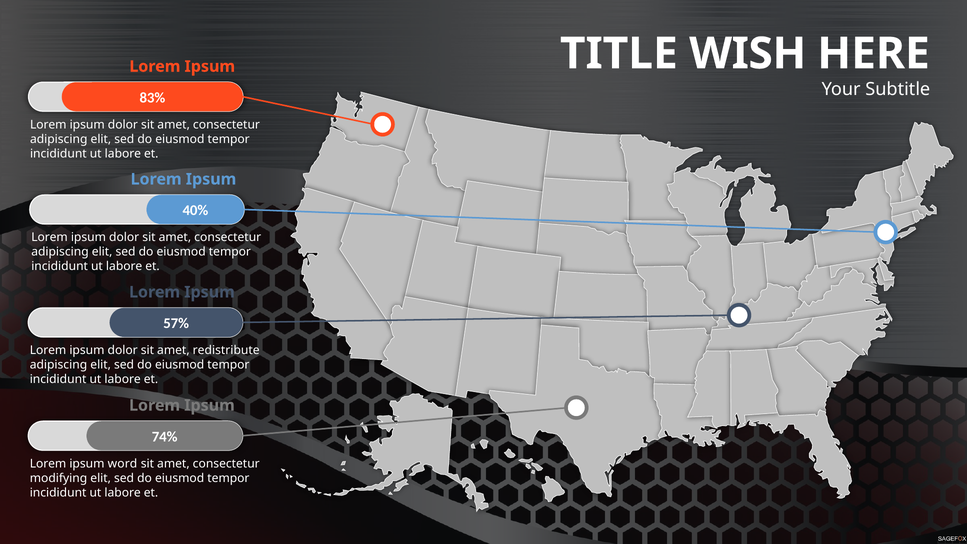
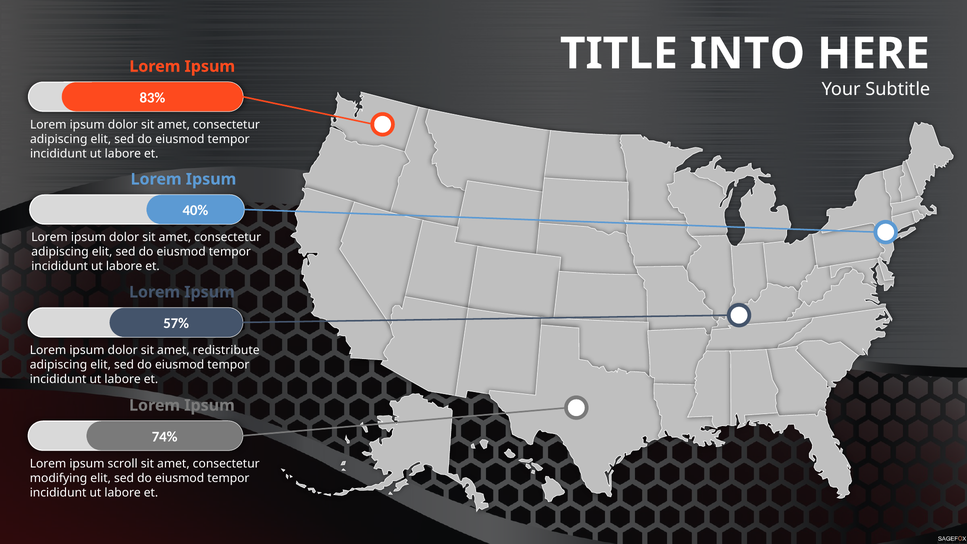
WISH: WISH -> INTO
word: word -> scroll
